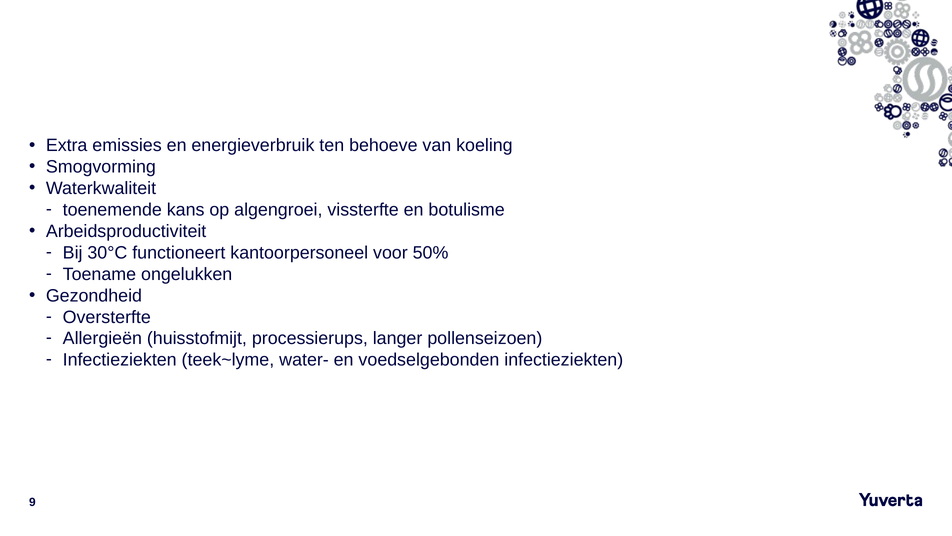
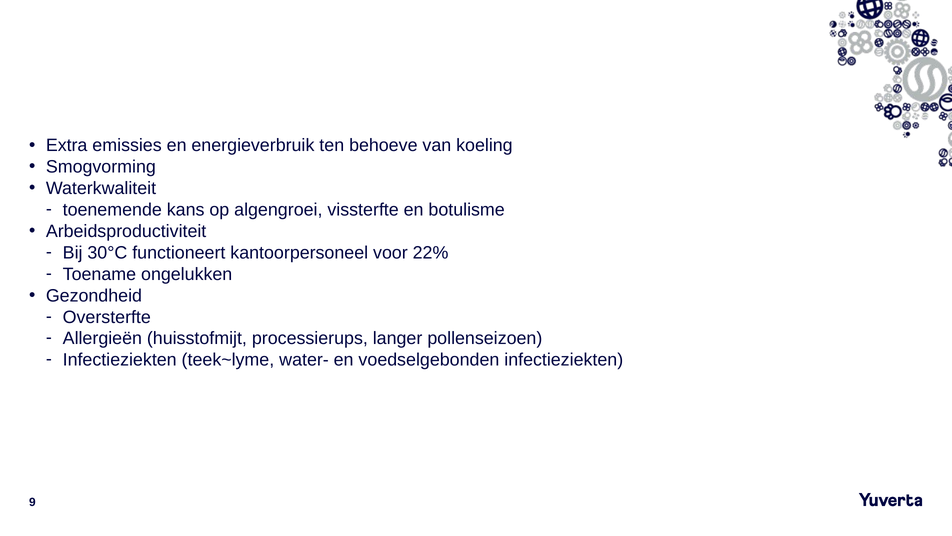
50%: 50% -> 22%
